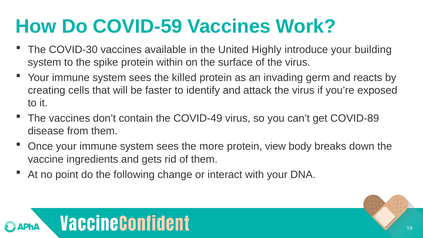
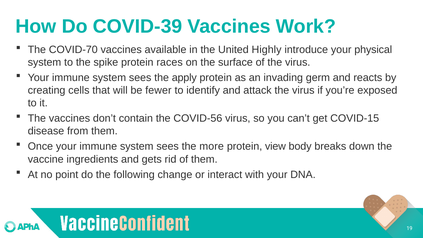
COVID-59: COVID-59 -> COVID-39
COVID-30: COVID-30 -> COVID-70
building: building -> physical
within: within -> races
killed: killed -> apply
faster: faster -> fewer
COVID-49: COVID-49 -> COVID-56
COVID-89: COVID-89 -> COVID-15
